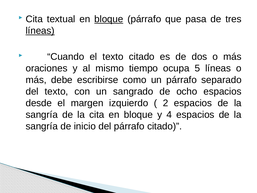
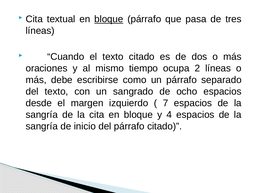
líneas at (40, 31) underline: present -> none
5: 5 -> 2
2: 2 -> 7
